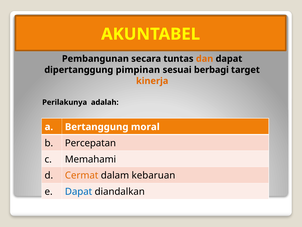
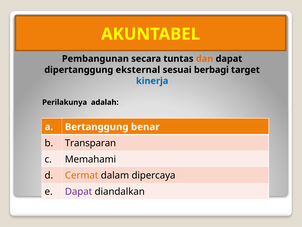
pimpinan: pimpinan -> eksternal
kinerja colour: orange -> blue
moral: moral -> benar
Percepatan: Percepatan -> Transparan
kebaruan: kebaruan -> dipercaya
Dapat at (79, 191) colour: blue -> purple
